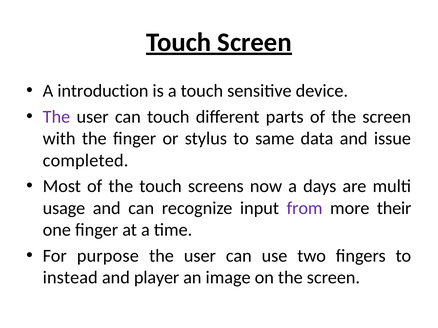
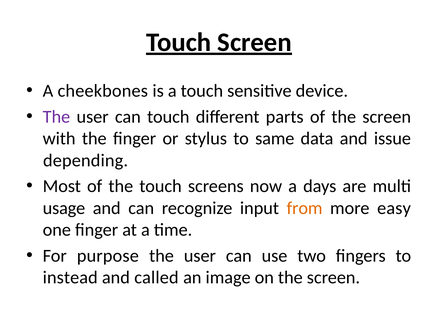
introduction: introduction -> cheekbones
completed: completed -> depending
from colour: purple -> orange
their: their -> easy
player: player -> called
